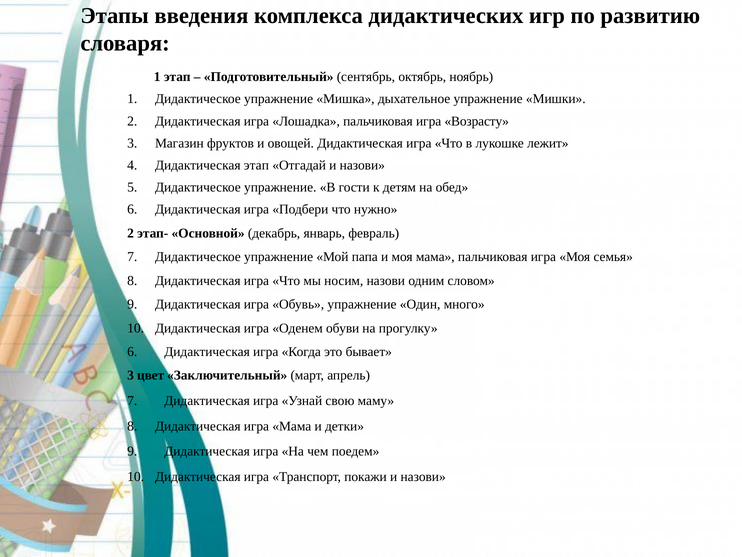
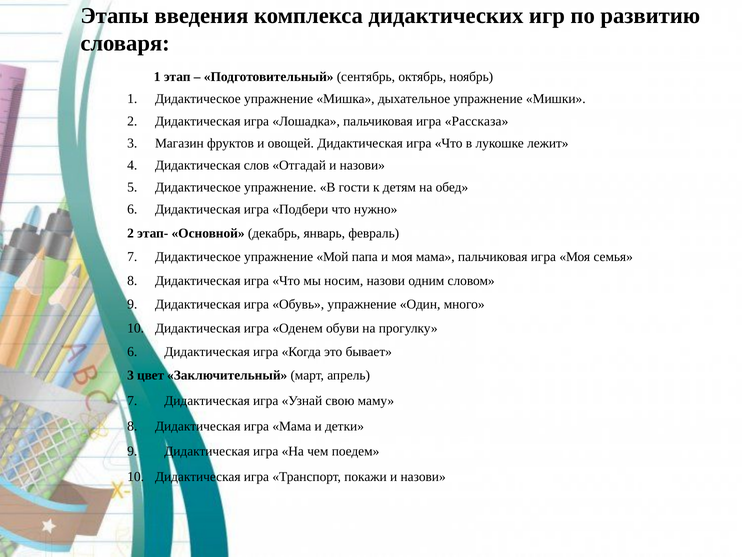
Возрасту: Возрасту -> Рассказа
Дидактическая этап: этап -> слов
